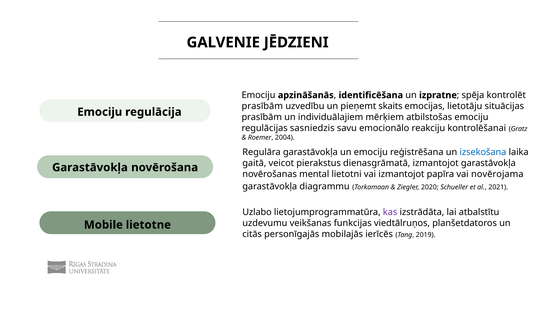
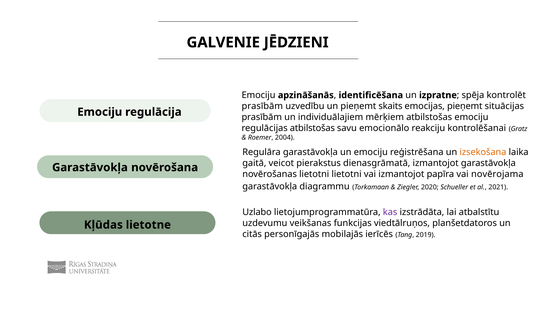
emocijas lietotāju: lietotāju -> pieņemt
regulācijas sasniedzis: sasniedzis -> atbilstošas
izsekošana colour: blue -> orange
novērošanas mental: mental -> lietotni
Mobile: Mobile -> Kļūdas
